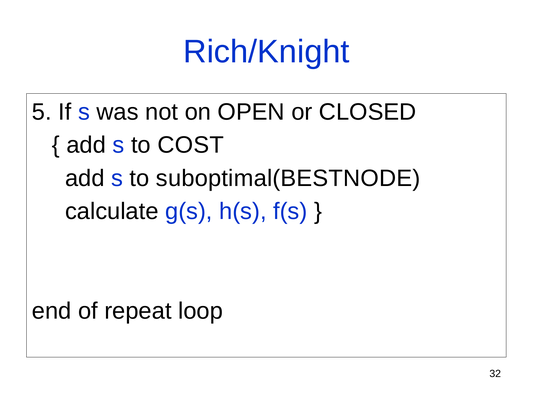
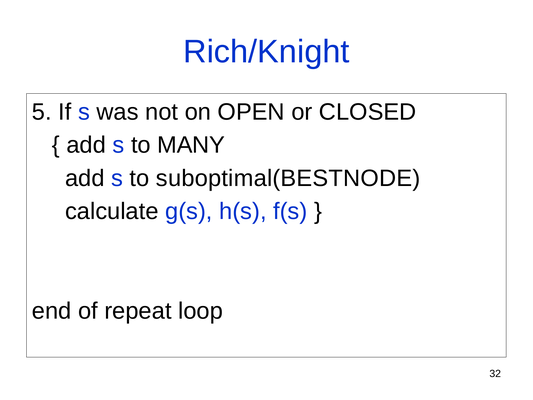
COST: COST -> MANY
